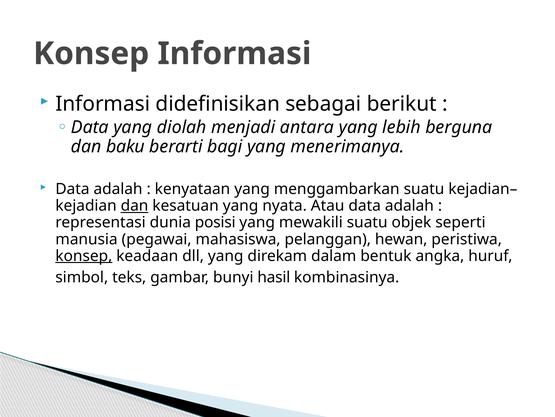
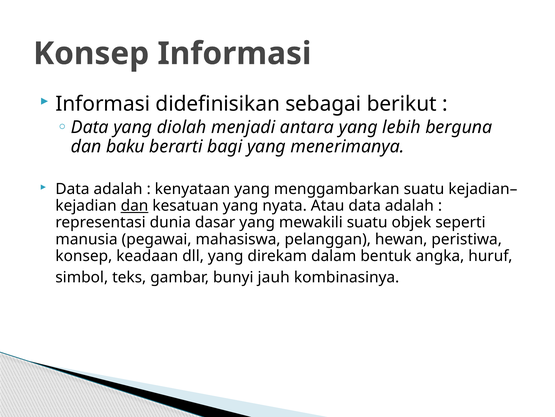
posisi: posisi -> dasar
konsep at (84, 255) underline: present -> none
hasil: hasil -> jauh
